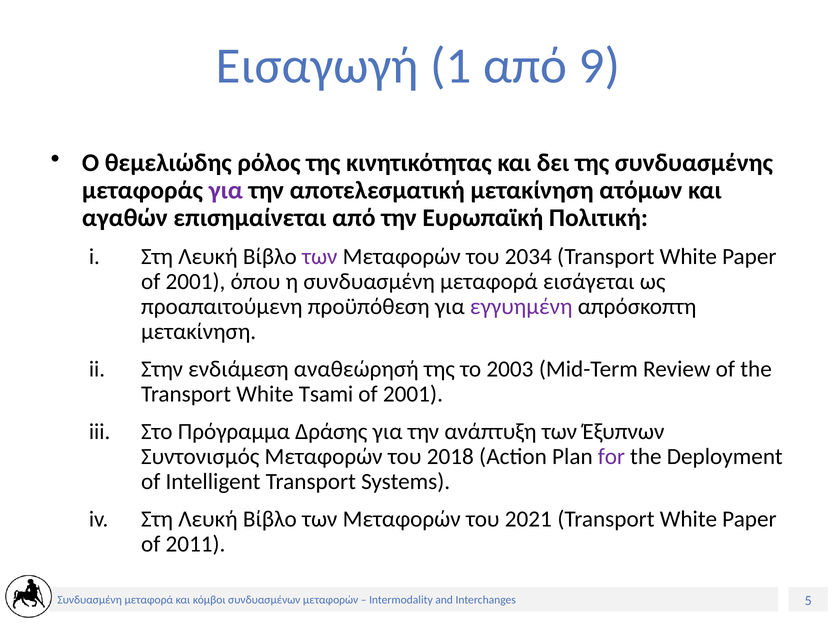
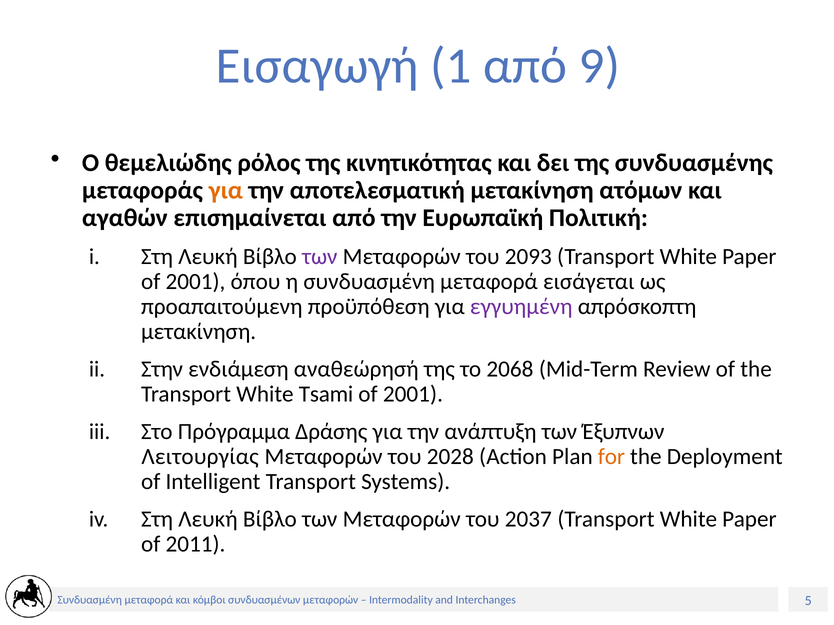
για at (226, 191) colour: purple -> orange
2034: 2034 -> 2093
2003: 2003 -> 2068
Συντονισμός: Συντονισμός -> Λειτουργίας
2018: 2018 -> 2028
for colour: purple -> orange
2021: 2021 -> 2037
